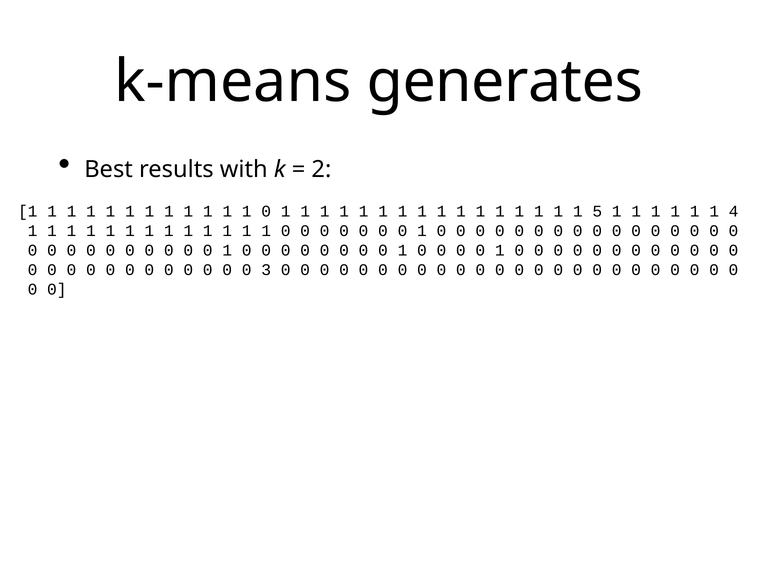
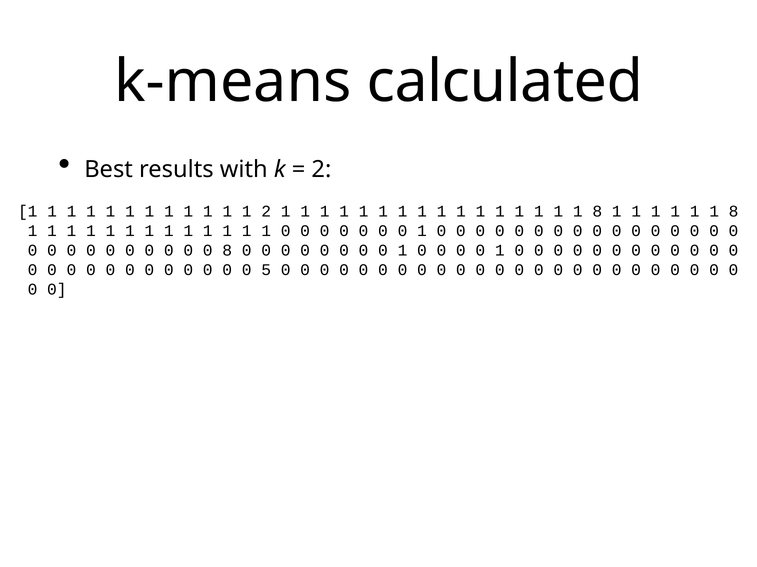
generates: generates -> calculated
0 at (266, 212): 0 -> 2
5 at (597, 212): 5 -> 8
4 at (734, 212): 4 -> 8
1 at (227, 251): 1 -> 8
3: 3 -> 5
